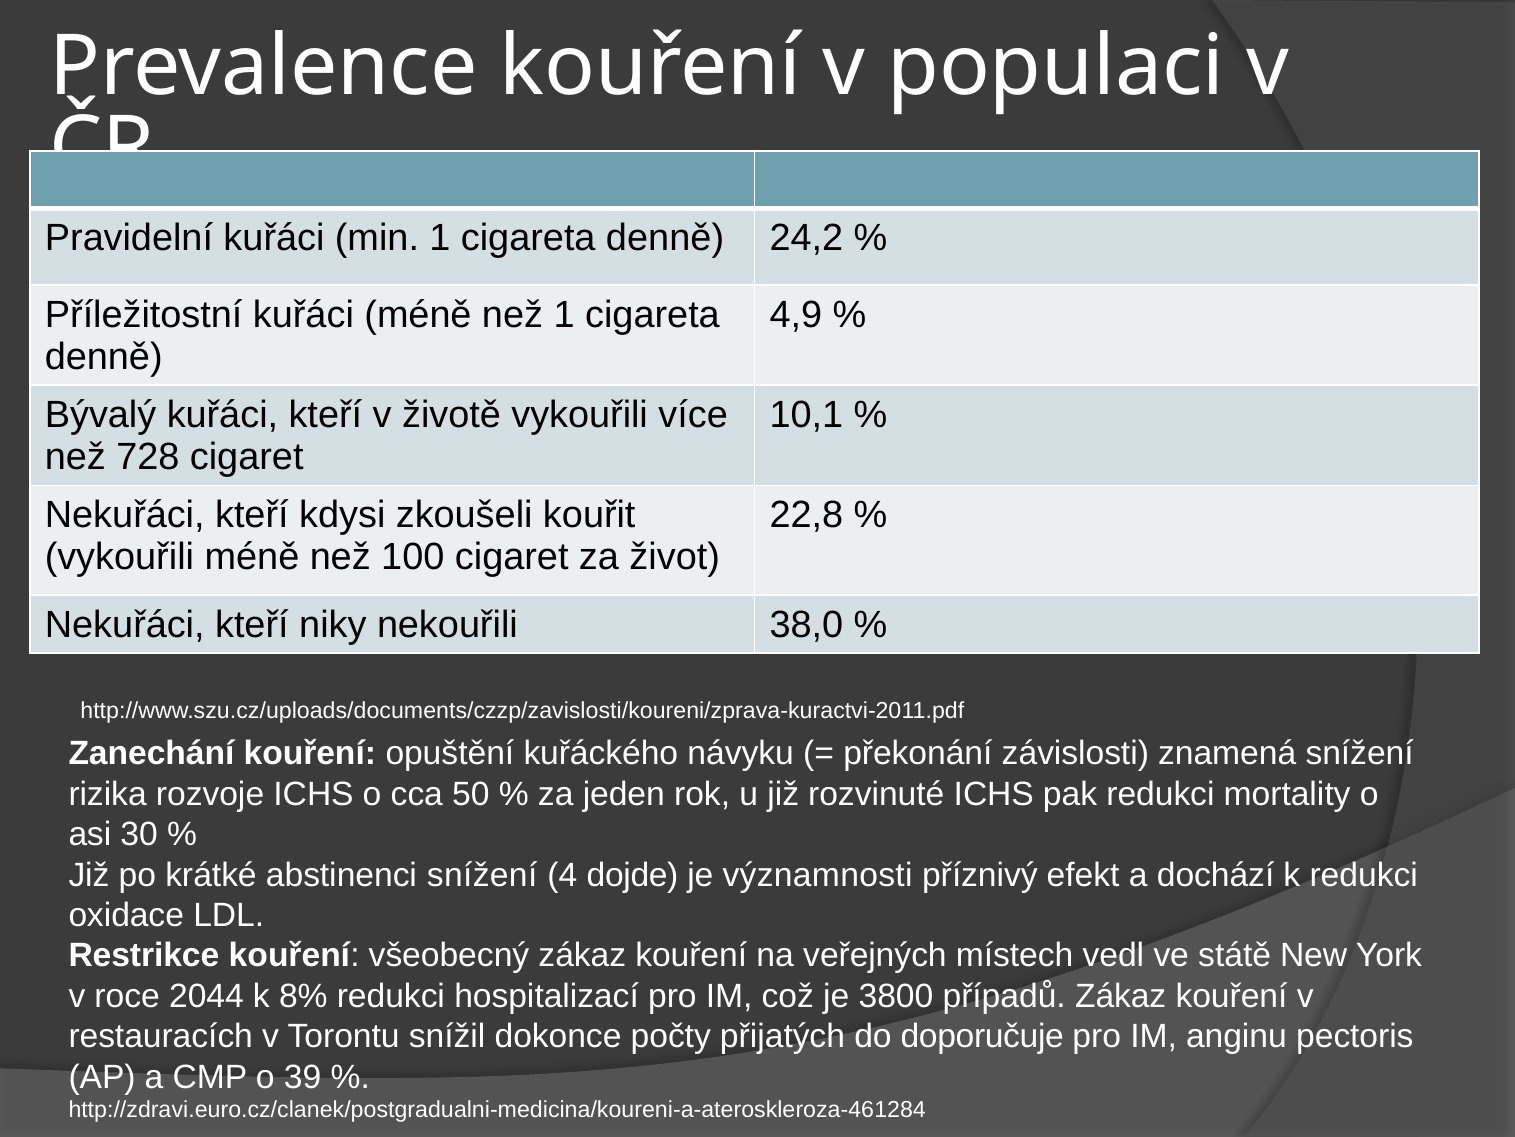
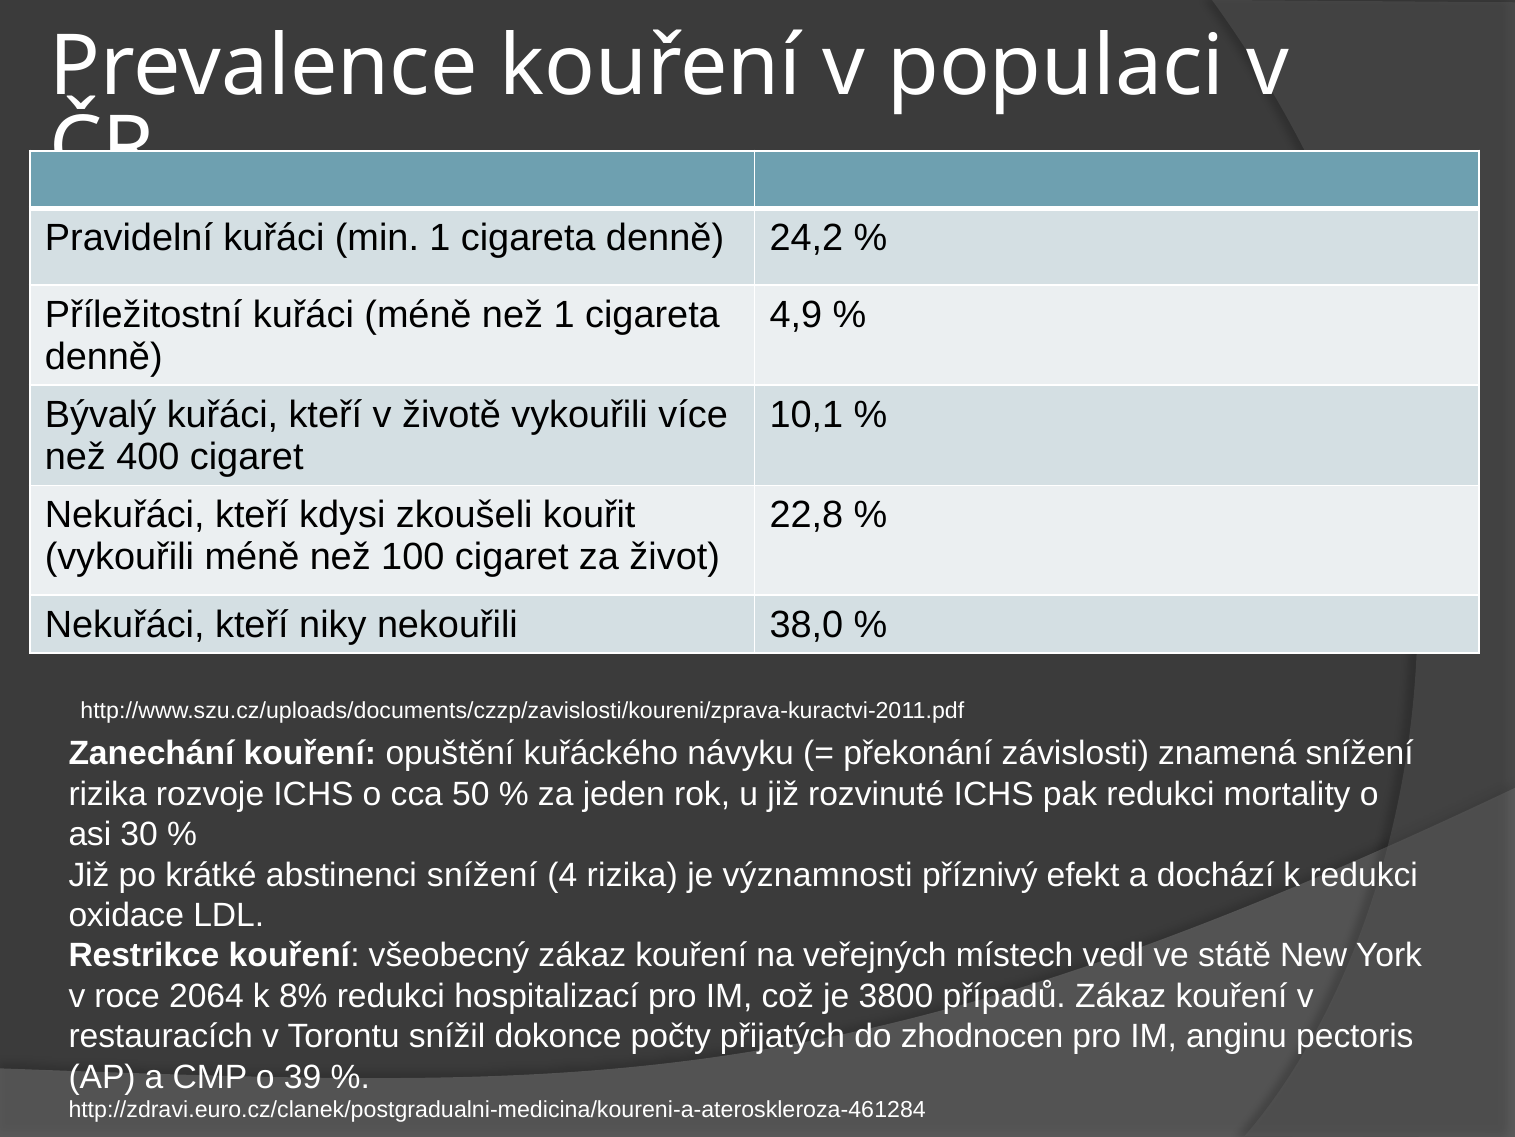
728: 728 -> 400
4 dojde: dojde -> rizika
2044: 2044 -> 2064
doporučuje: doporučuje -> zhodnocen
